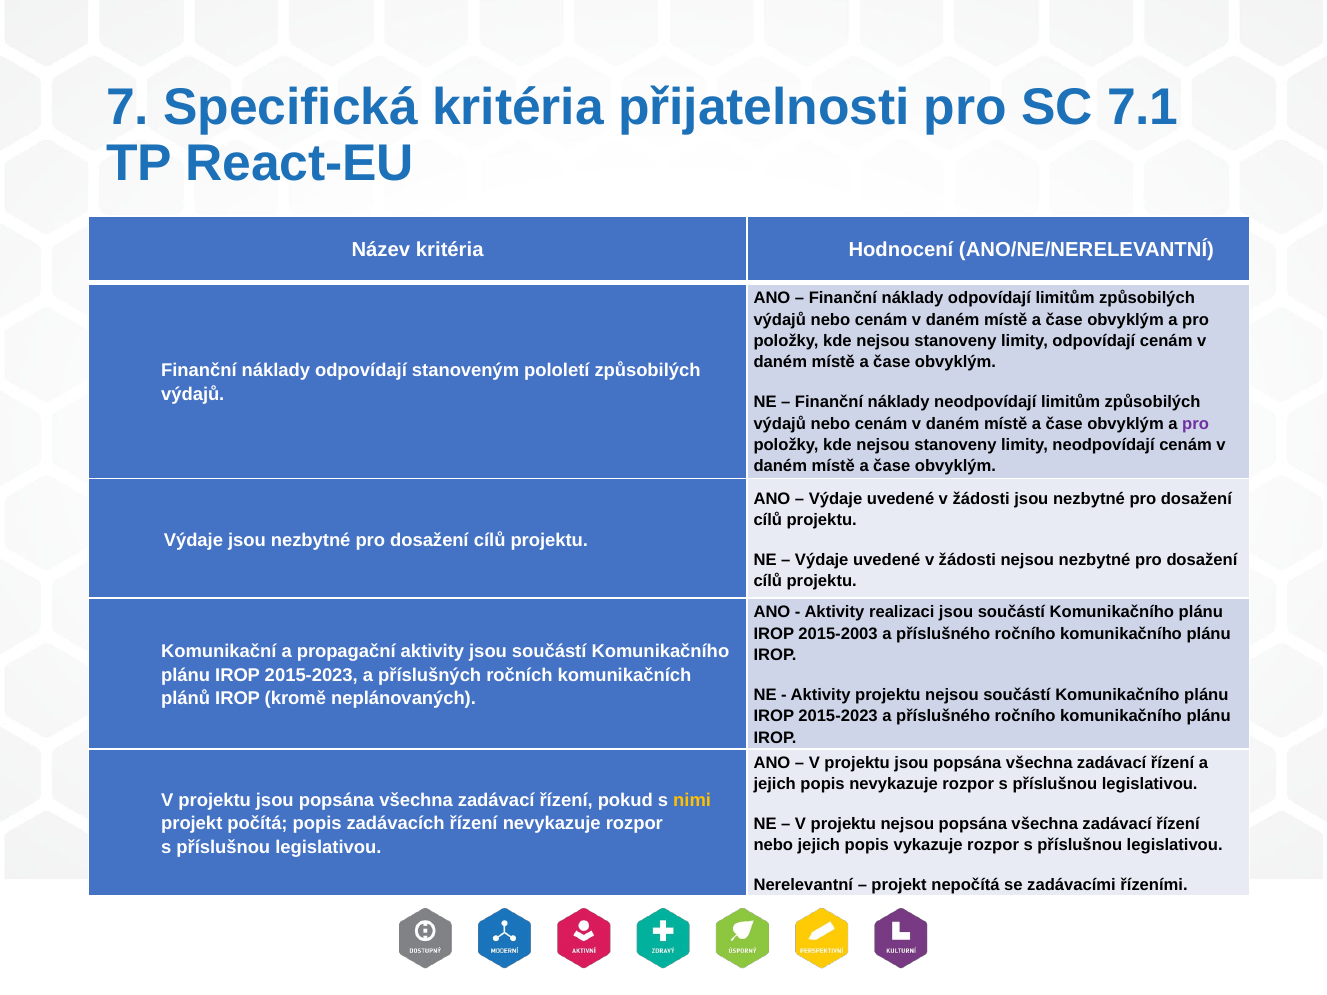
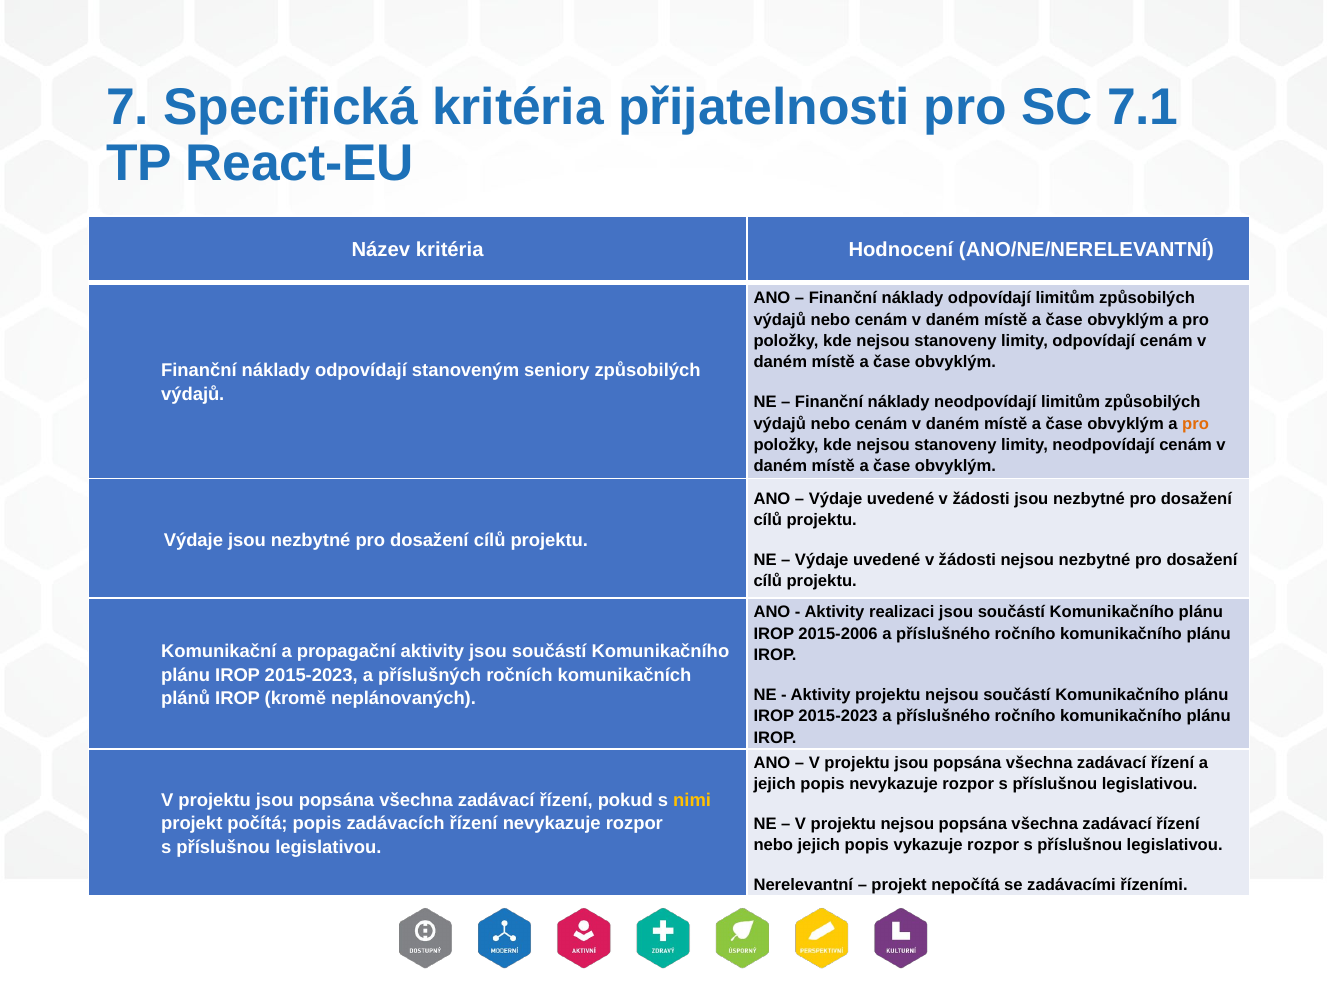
pololetí: pololetí -> seniory
pro at (1196, 424) colour: purple -> orange
2015-2003: 2015-2003 -> 2015-2006
